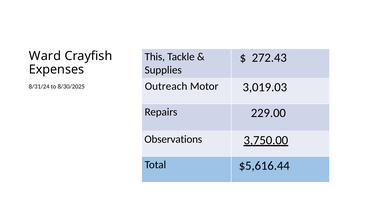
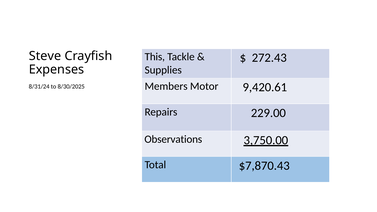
Ward: Ward -> Steve
Outreach: Outreach -> Members
3,019.03: 3,019.03 -> 9,420.61
$5,616.44: $5,616.44 -> $7,870.43
